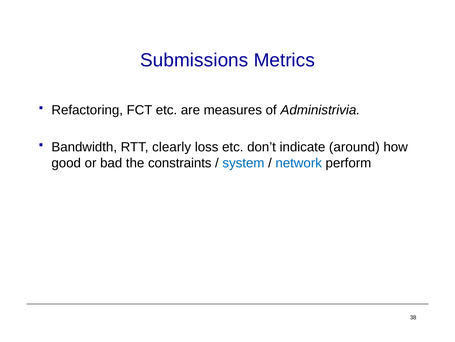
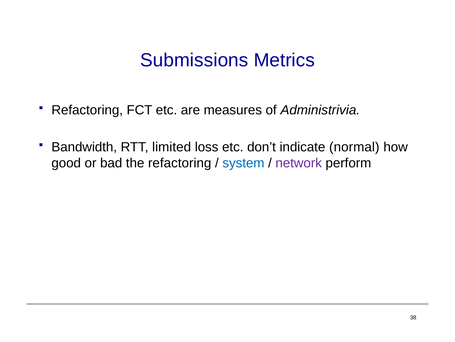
clearly: clearly -> limited
around: around -> normal
the constraints: constraints -> refactoring
network colour: blue -> purple
